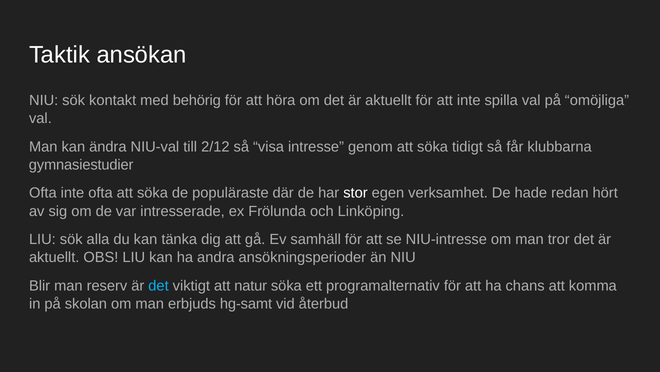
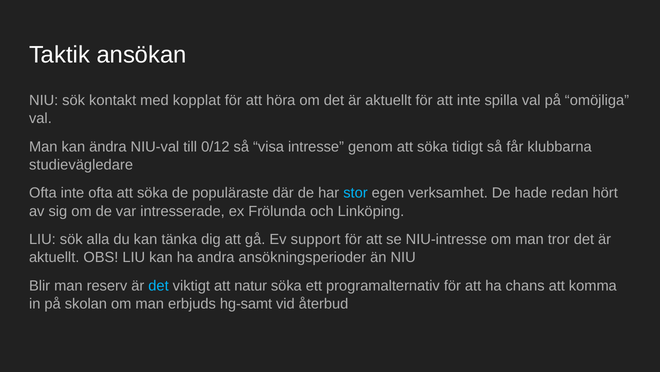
behörig: behörig -> kopplat
2/12: 2/12 -> 0/12
gymnasiestudier: gymnasiestudier -> studievägledare
stor colour: white -> light blue
samhäll: samhäll -> support
